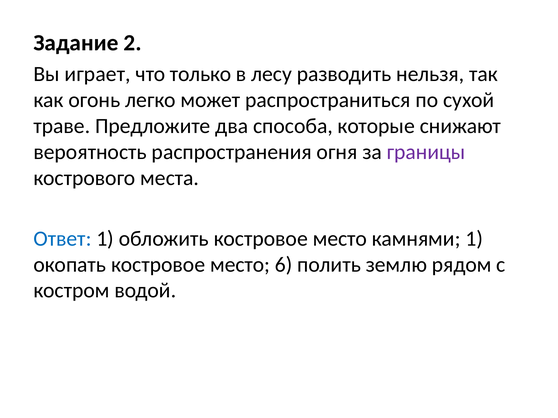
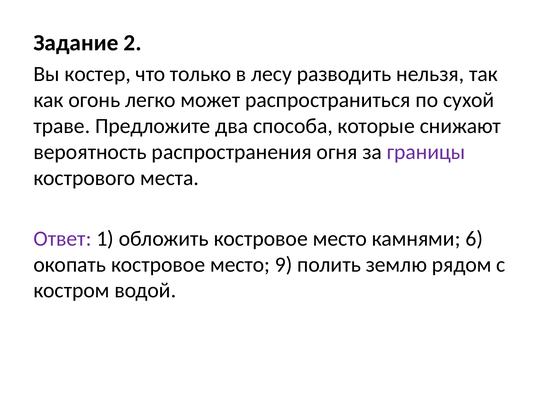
играет: играет -> костер
Ответ colour: blue -> purple
камнями 1: 1 -> 6
6: 6 -> 9
